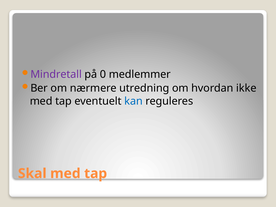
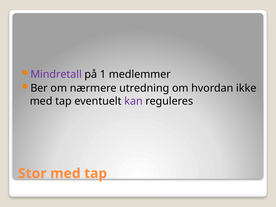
0: 0 -> 1
kan colour: blue -> purple
Skal: Skal -> Stor
